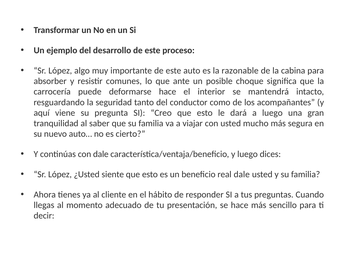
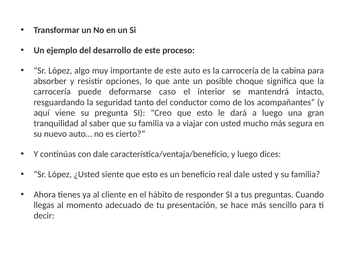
es la razonable: razonable -> carrocería
comunes: comunes -> opciones
deformarse hace: hace -> caso
